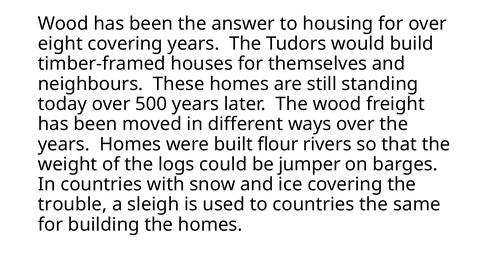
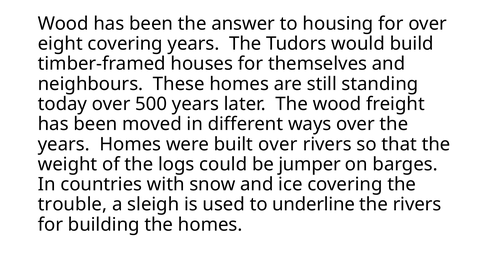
built flour: flour -> over
to countries: countries -> underline
the same: same -> rivers
